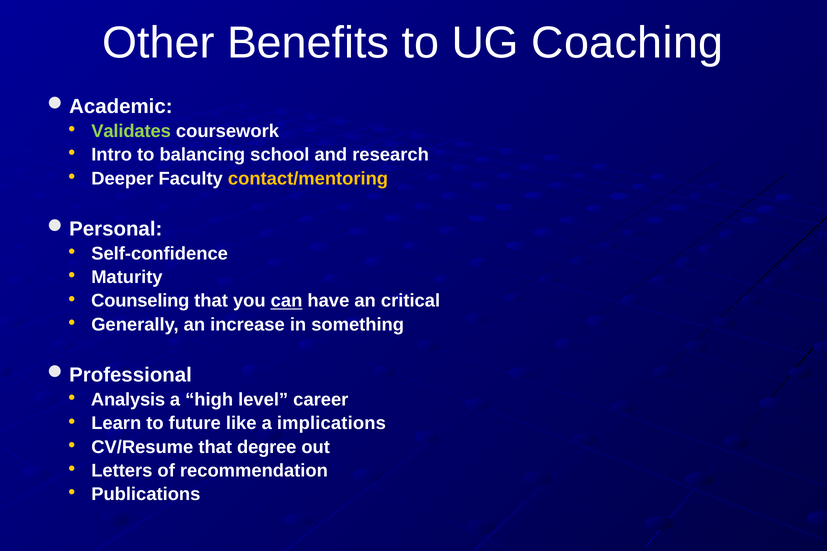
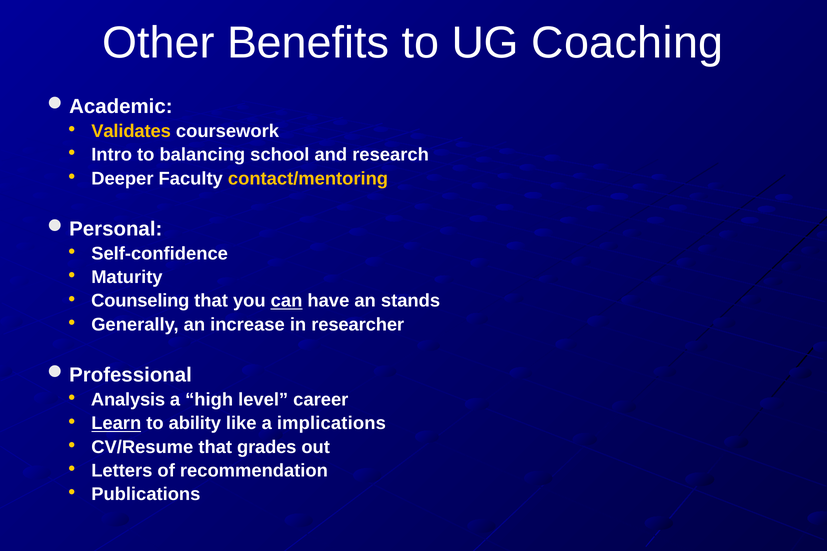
Validates colour: light green -> yellow
critical: critical -> stands
something: something -> researcher
Learn underline: none -> present
future: future -> ability
degree: degree -> grades
